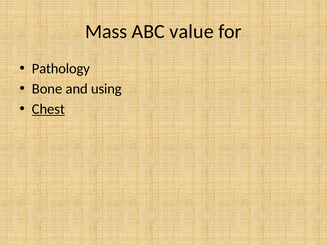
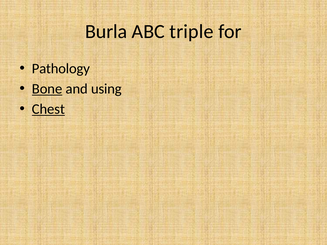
Mass: Mass -> Burla
value: value -> triple
Bone underline: none -> present
